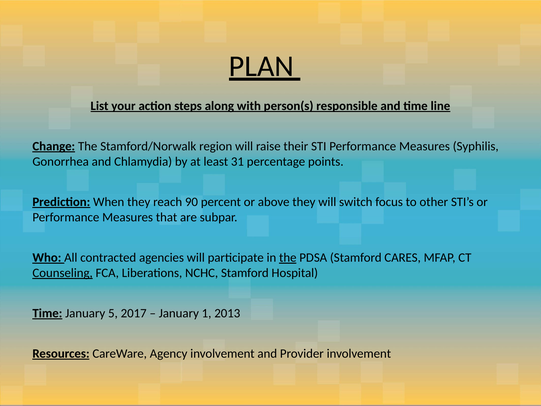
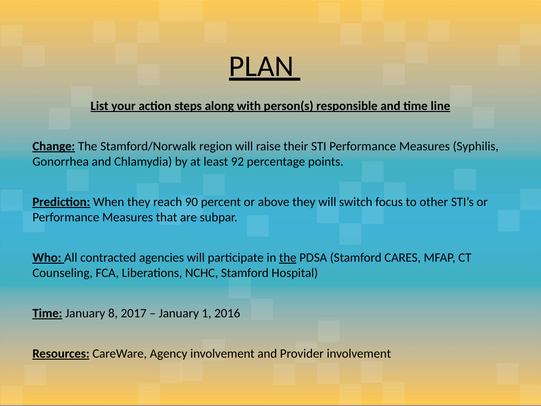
31: 31 -> 92
Counseling underline: present -> none
5: 5 -> 8
2013: 2013 -> 2016
